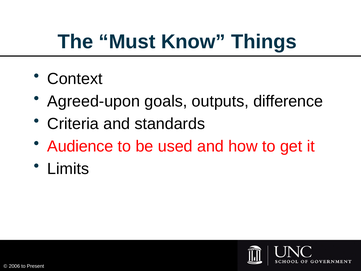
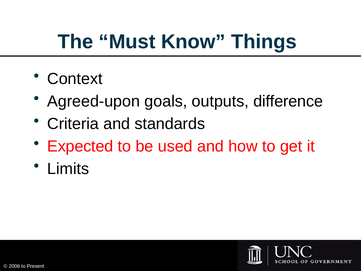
Audience: Audience -> Expected
